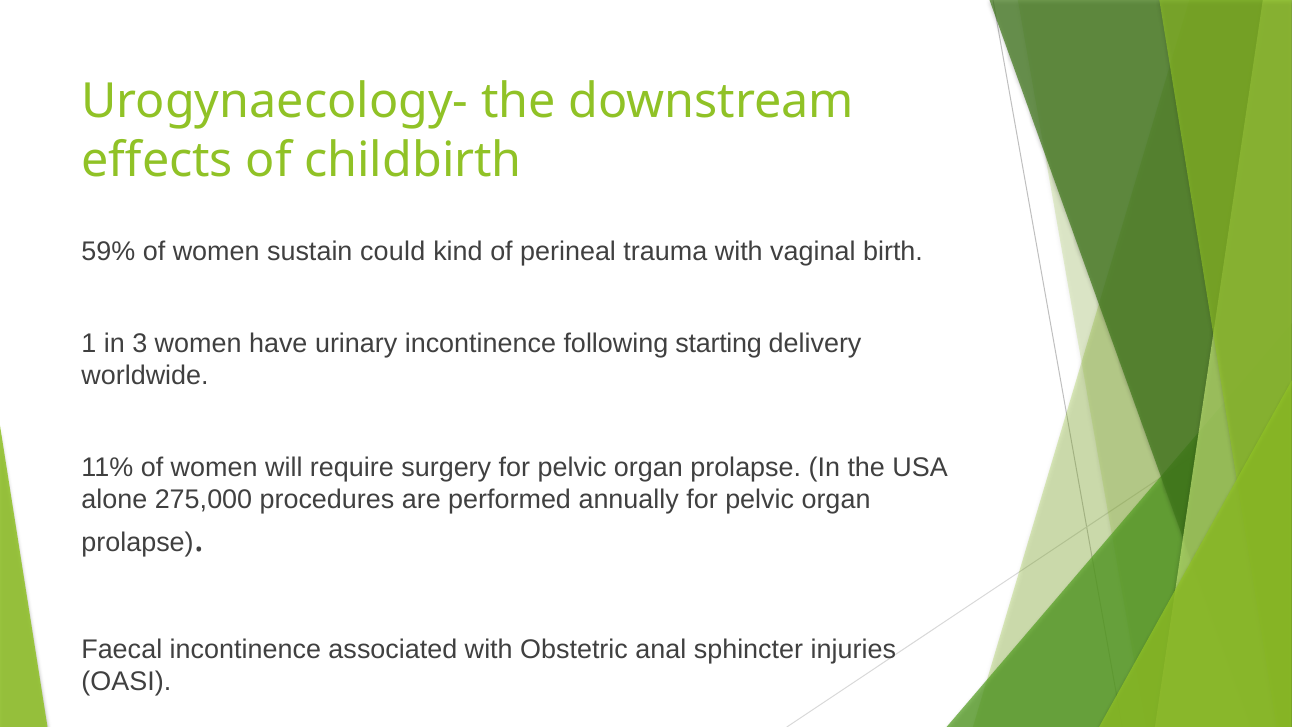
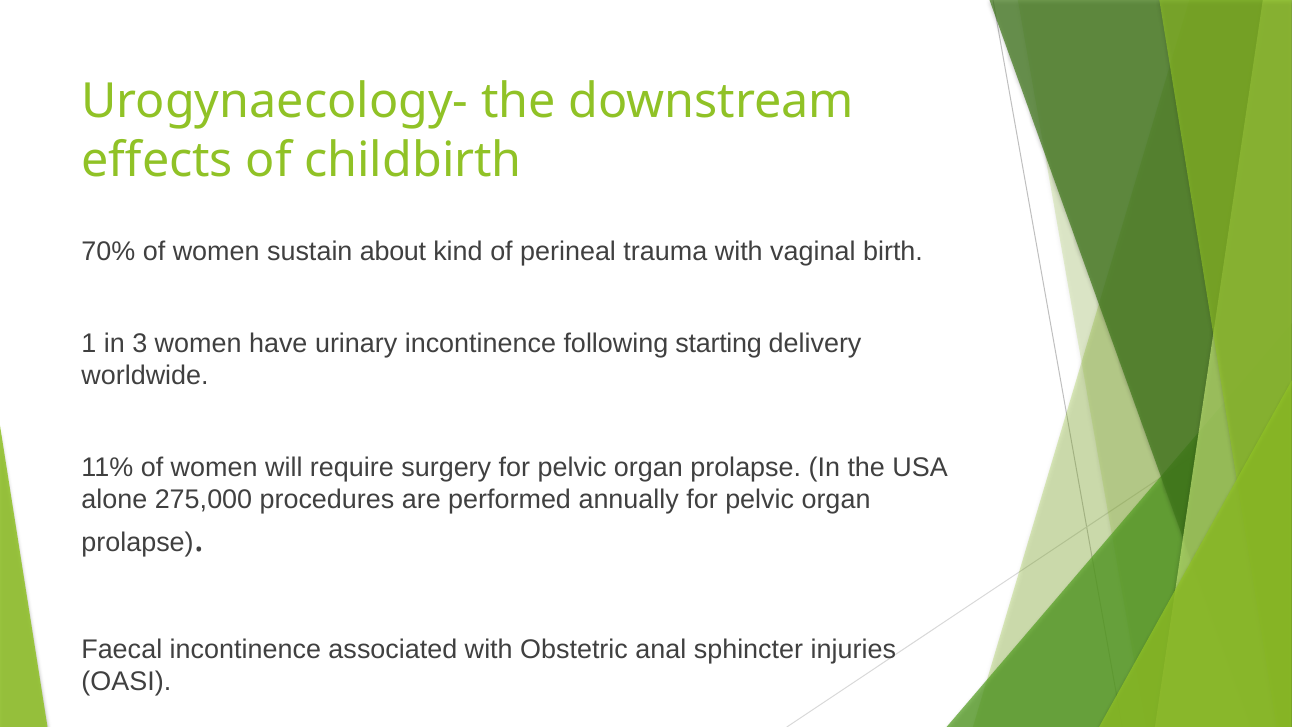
59%: 59% -> 70%
could: could -> about
